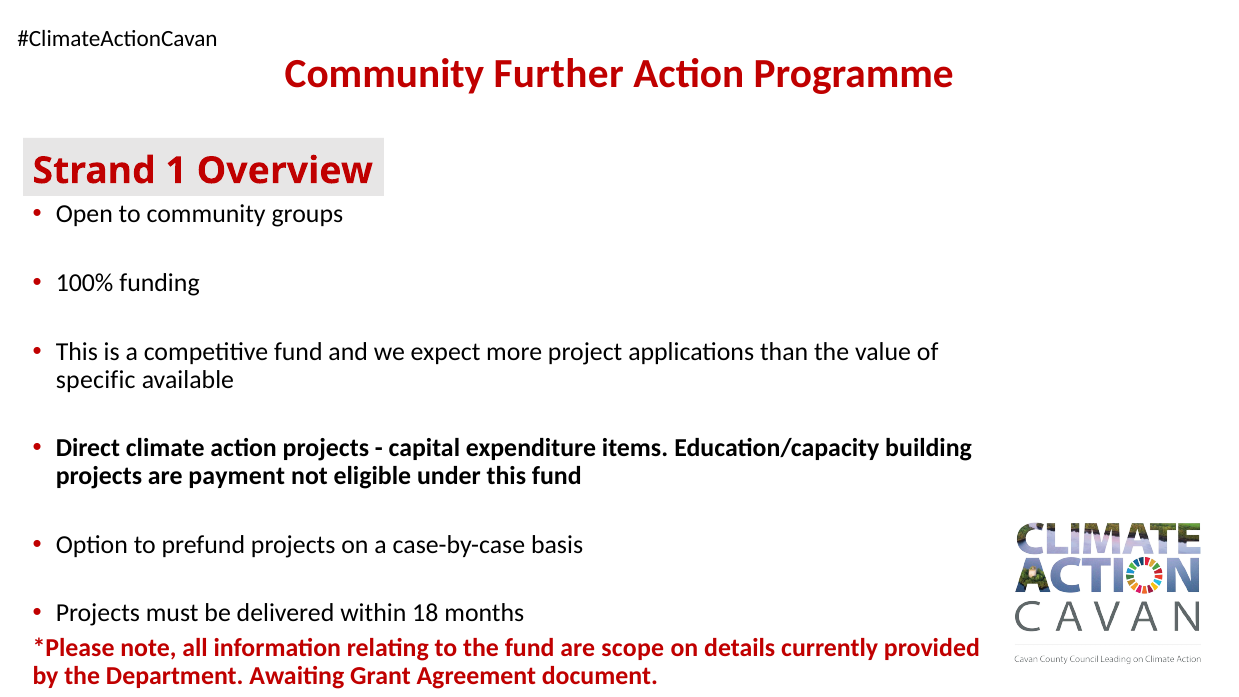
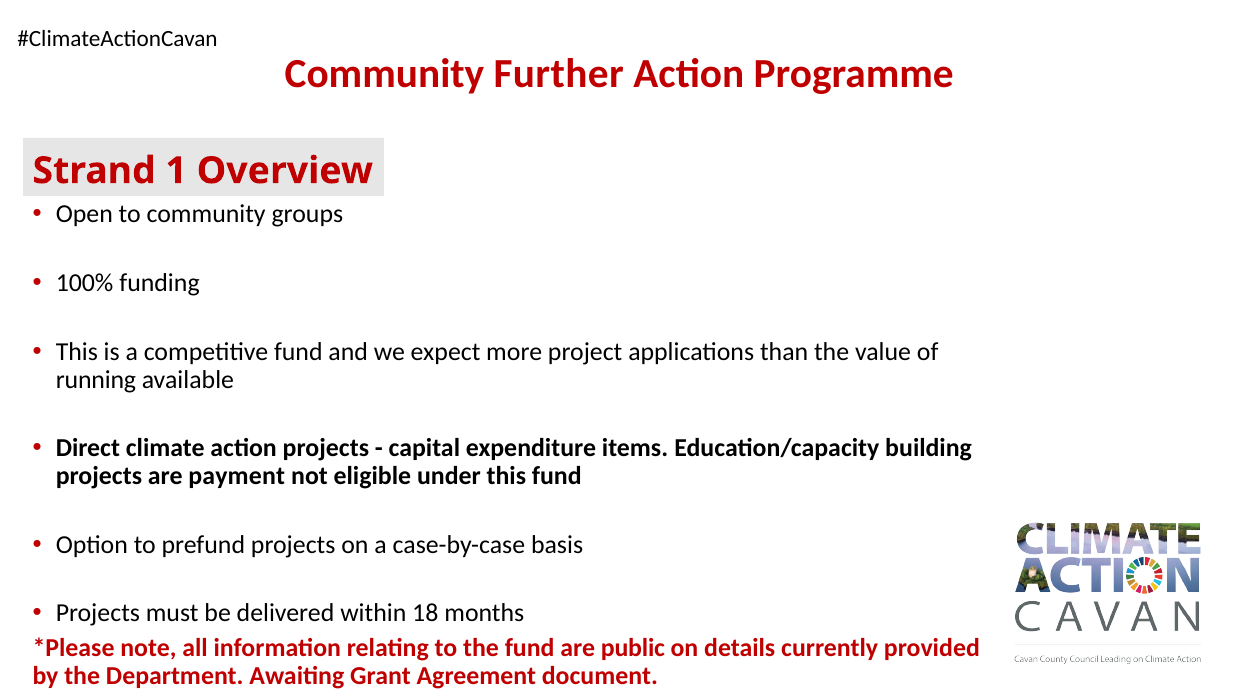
specific: specific -> running
scope: scope -> public
